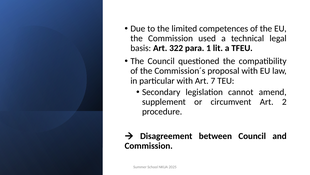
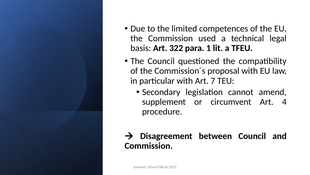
2: 2 -> 4
